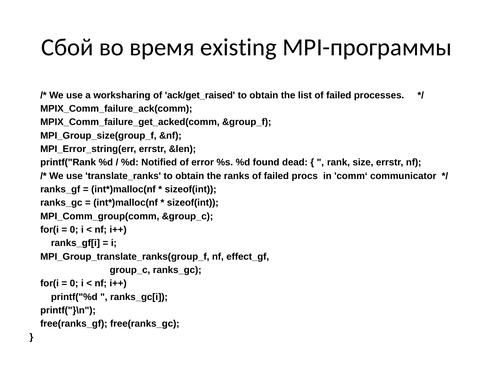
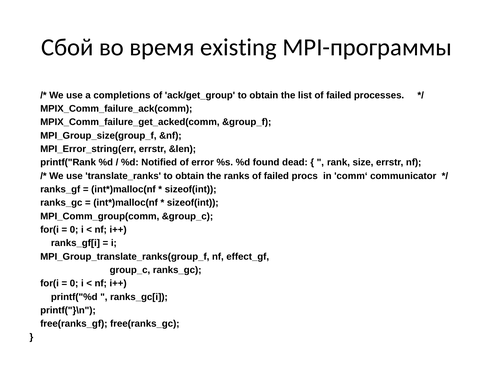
worksharing: worksharing -> completions
ack/get_raised: ack/get_raised -> ack/get_group
